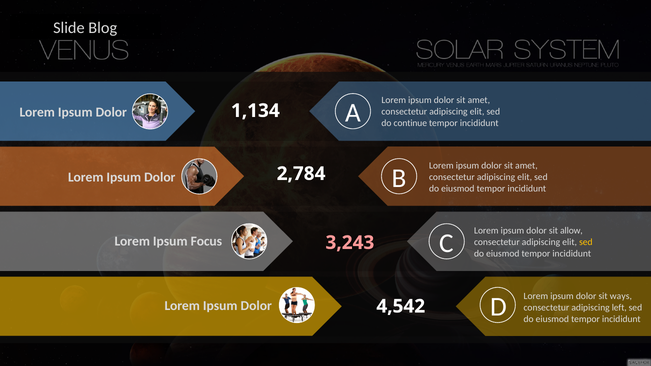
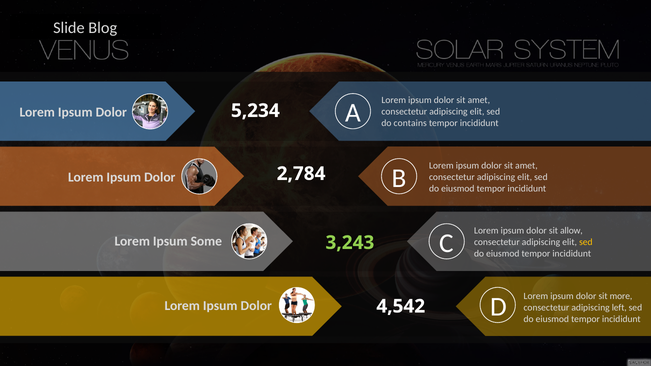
1,134: 1,134 -> 5,234
continue: continue -> contains
Focus: Focus -> Some
3,243 colour: pink -> light green
ways: ways -> more
